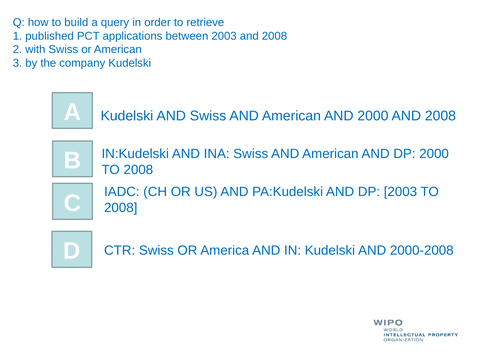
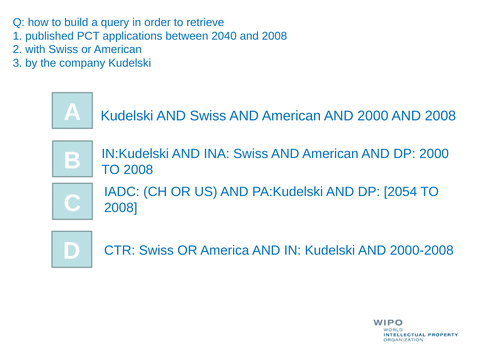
between 2003: 2003 -> 2040
DP 2003: 2003 -> 2054
